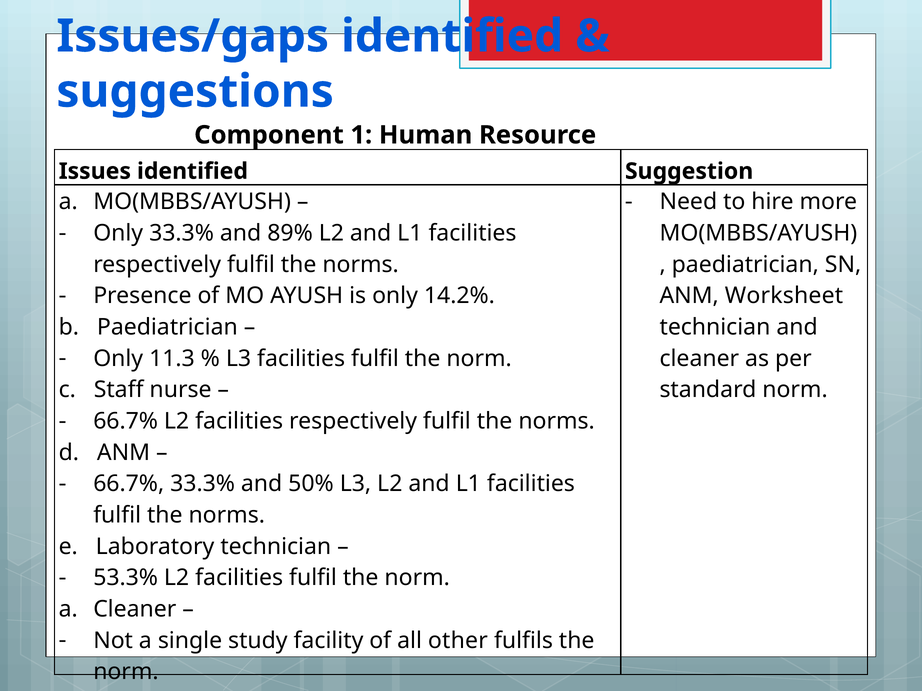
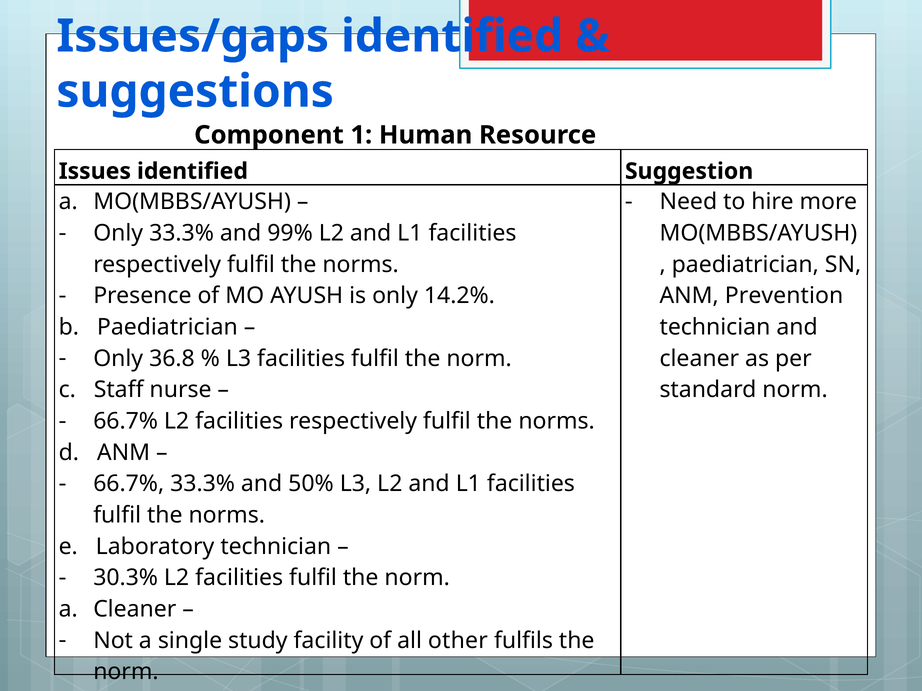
89%: 89% -> 99%
Worksheet: Worksheet -> Prevention
11.3: 11.3 -> 36.8
53.3%: 53.3% -> 30.3%
